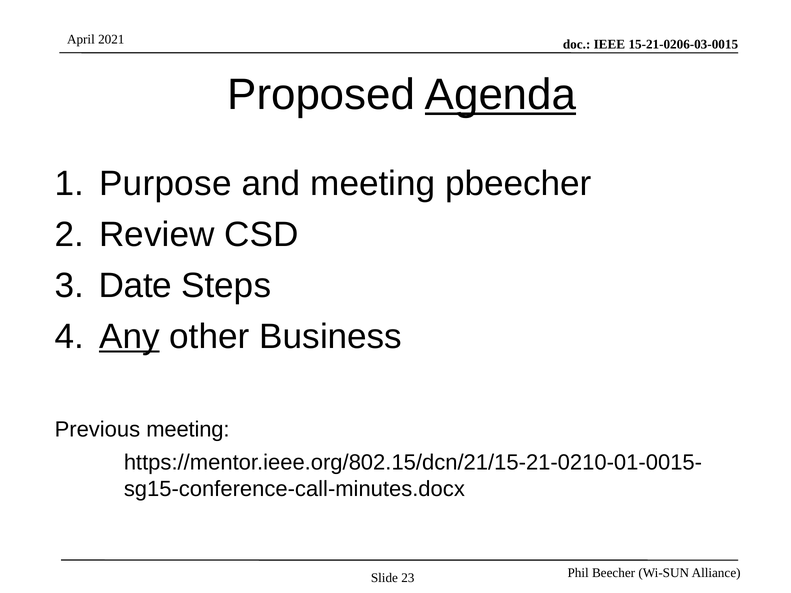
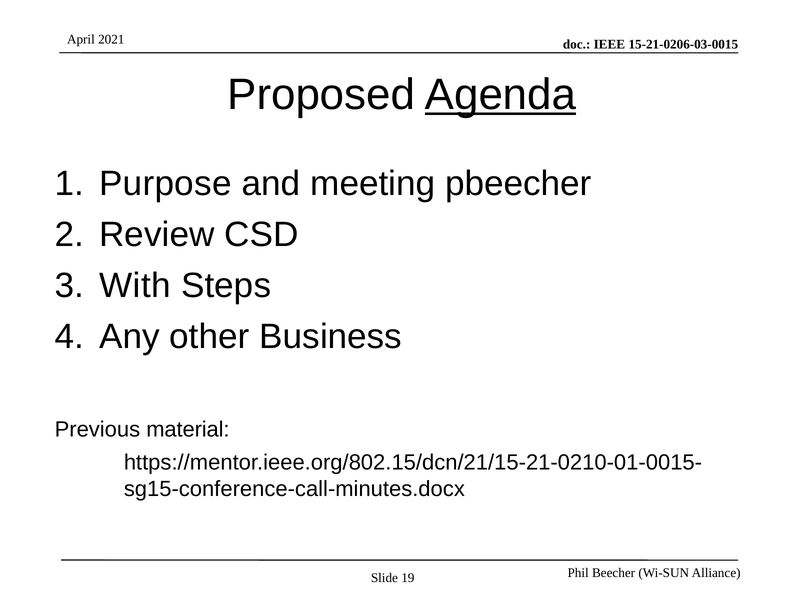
Date: Date -> With
Any underline: present -> none
Previous meeting: meeting -> material
23: 23 -> 19
